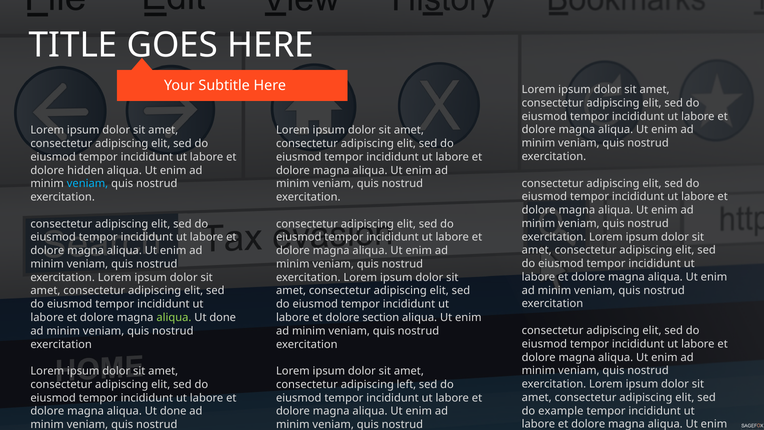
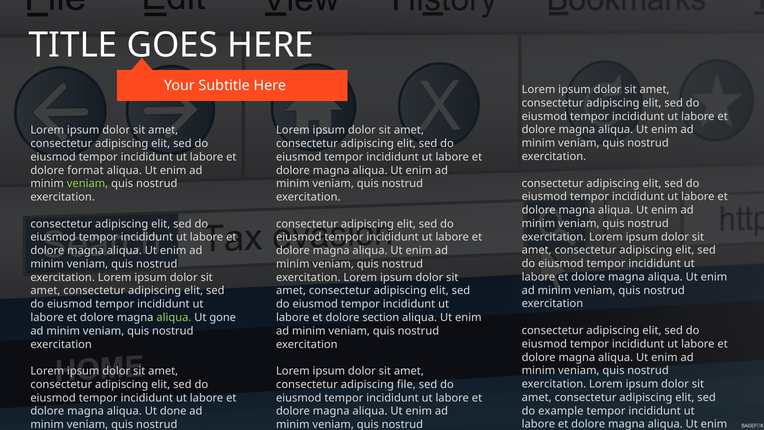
hidden: hidden -> format
veniam at (87, 184) colour: light blue -> light green
done at (223, 317): done -> gone
left: left -> file
